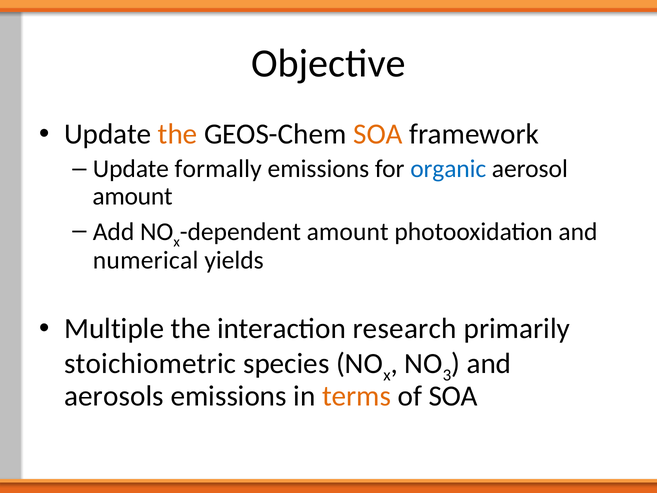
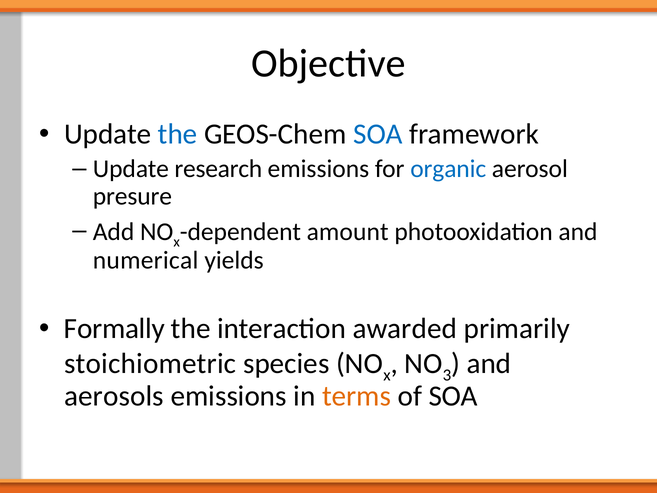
the at (178, 134) colour: orange -> blue
SOA at (378, 134) colour: orange -> blue
formally: formally -> research
amount at (132, 196): amount -> presure
Multiple: Multiple -> Formally
research: research -> awarded
